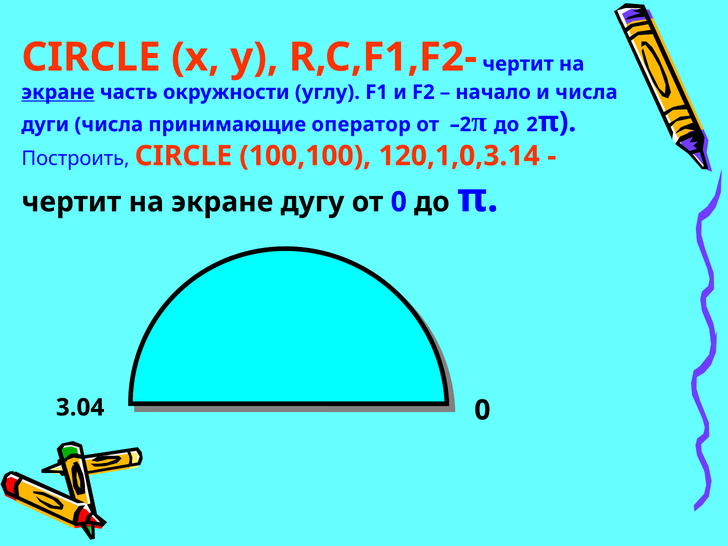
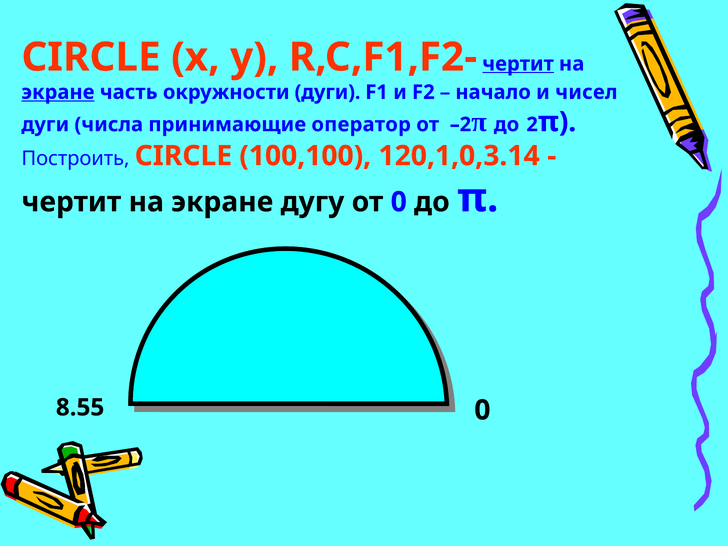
чертит at (518, 64) underline: none -> present
окружности углу: углу -> дуги
и числа: числа -> чисел
3.04: 3.04 -> 8.55
